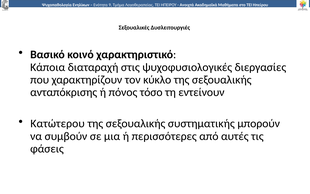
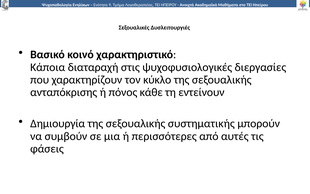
τόσο: τόσο -> κάθε
Κατώτερου: Κατώτερου -> Δημιουργία
